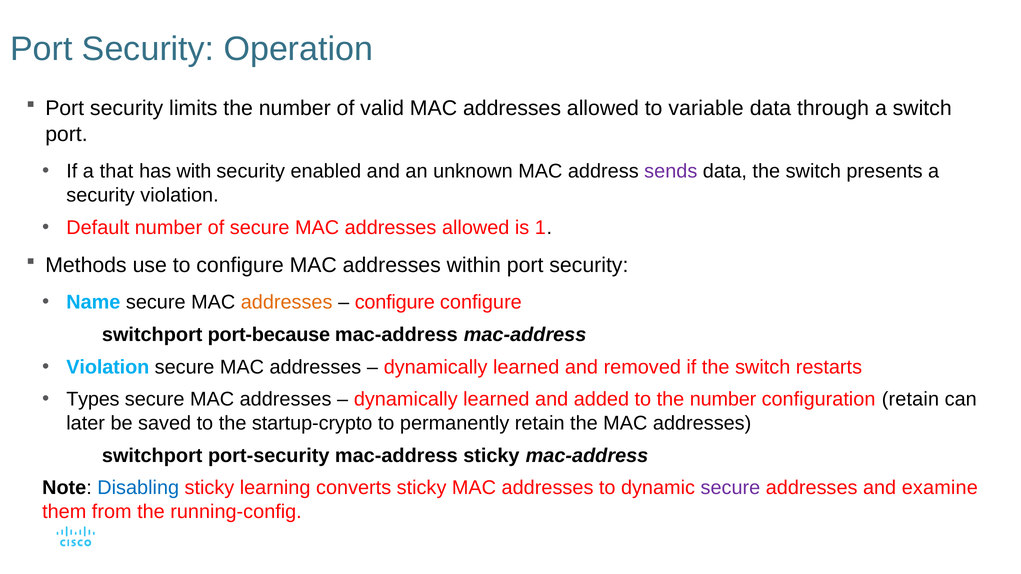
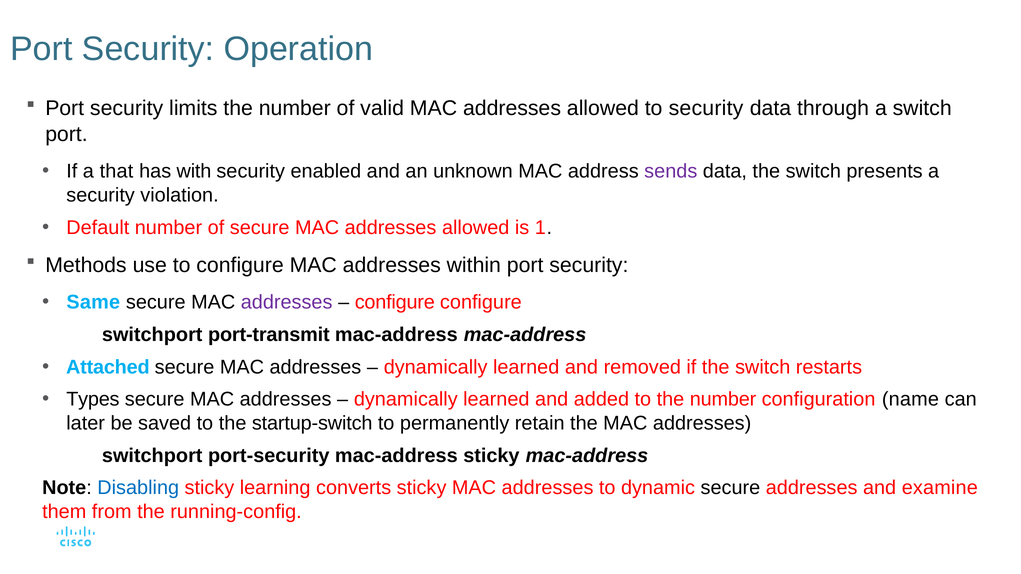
to variable: variable -> security
Name: Name -> Same
addresses at (287, 303) colour: orange -> purple
port-because: port-because -> port-transmit
Violation at (108, 367): Violation -> Attached
configuration retain: retain -> name
startup-crypto: startup-crypto -> startup-switch
secure at (730, 488) colour: purple -> black
